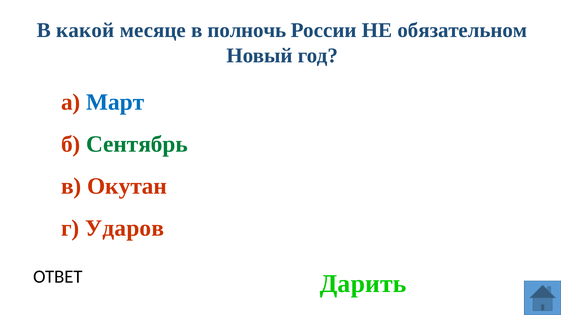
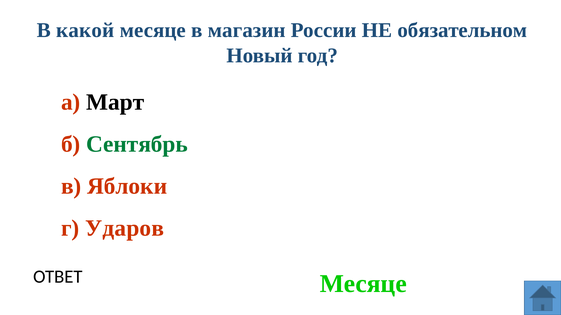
полночь: полночь -> магазин
Март colour: blue -> black
Окутан: Окутан -> Яблоки
ОТВЕТ Дарить: Дарить -> Месяце
